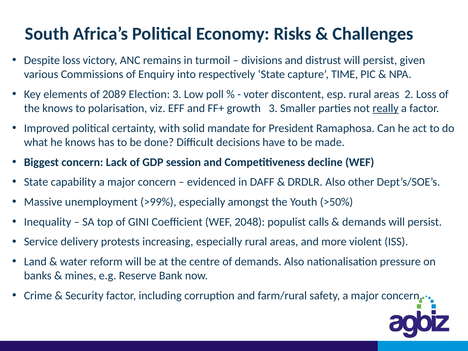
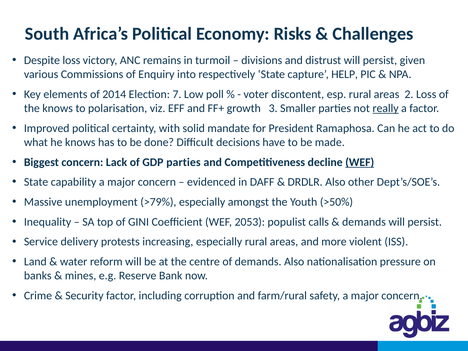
TIME: TIME -> HELP
2089: 2089 -> 2014
Election 3: 3 -> 7
GDP session: session -> parties
WEF at (360, 162) underline: none -> present
>99%: >99% -> >79%
2048: 2048 -> 2053
